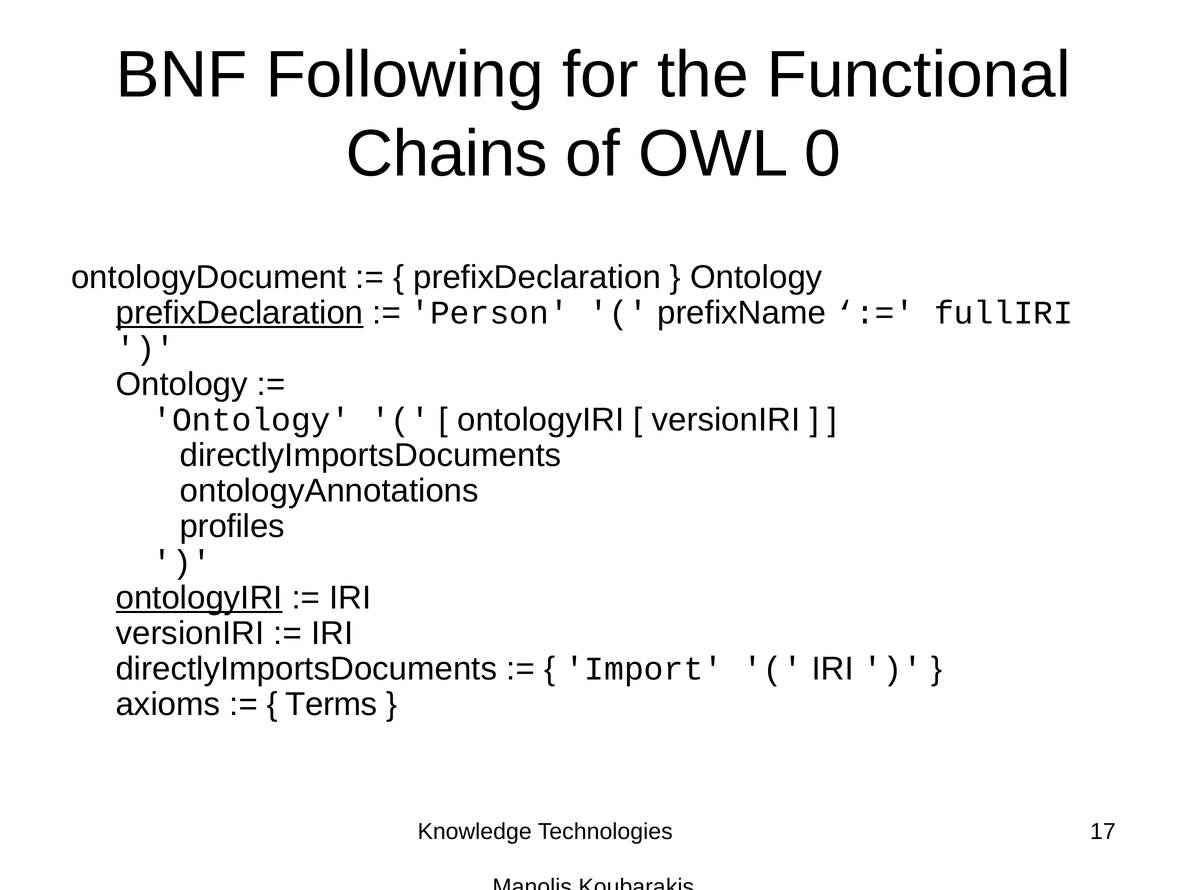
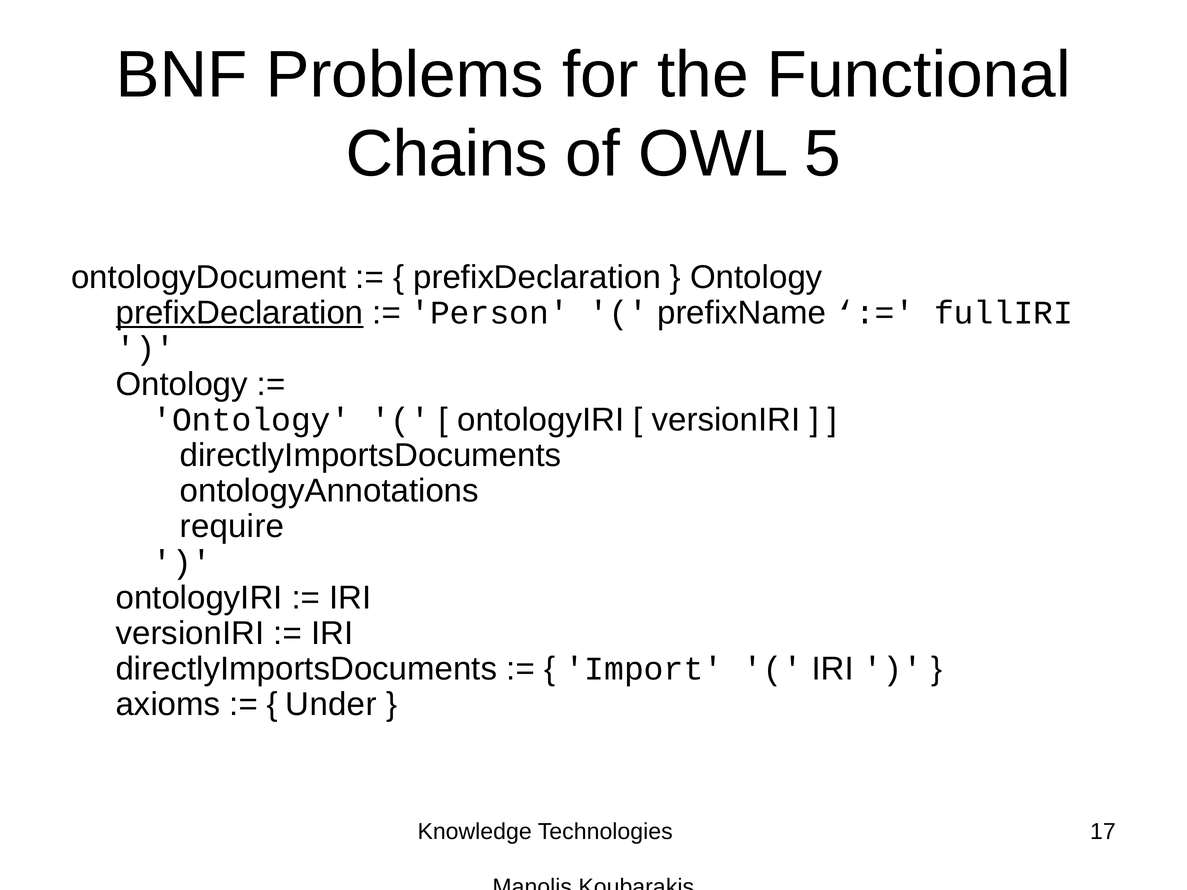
Following: Following -> Problems
0: 0 -> 5
profiles: profiles -> require
ontologyIRI at (199, 598) underline: present -> none
Terms: Terms -> Under
